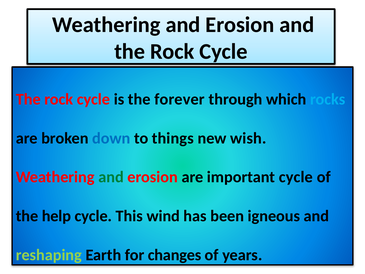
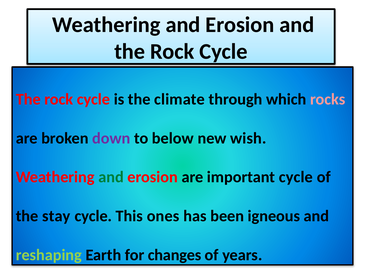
forever: forever -> climate
rocks colour: light blue -> pink
down colour: blue -> purple
things: things -> below
help: help -> stay
wind: wind -> ones
